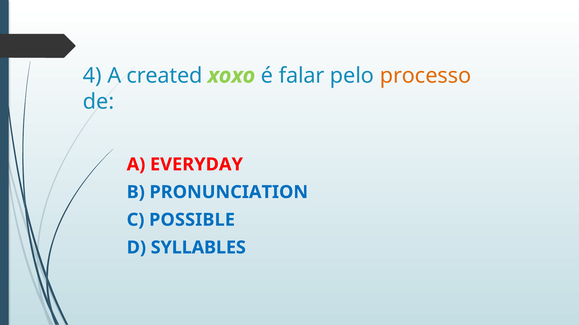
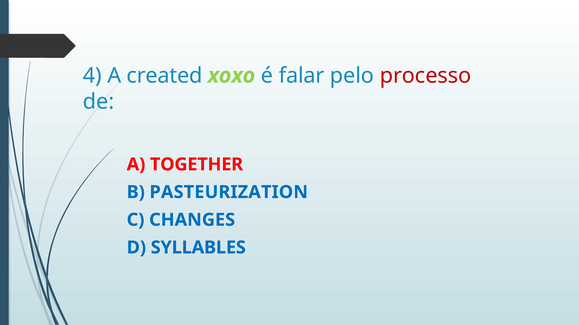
processo colour: orange -> red
EVERYDAY: EVERYDAY -> TOGETHER
PRONUNCIATION: PRONUNCIATION -> PASTEURIZATION
POSSIBLE: POSSIBLE -> CHANGES
